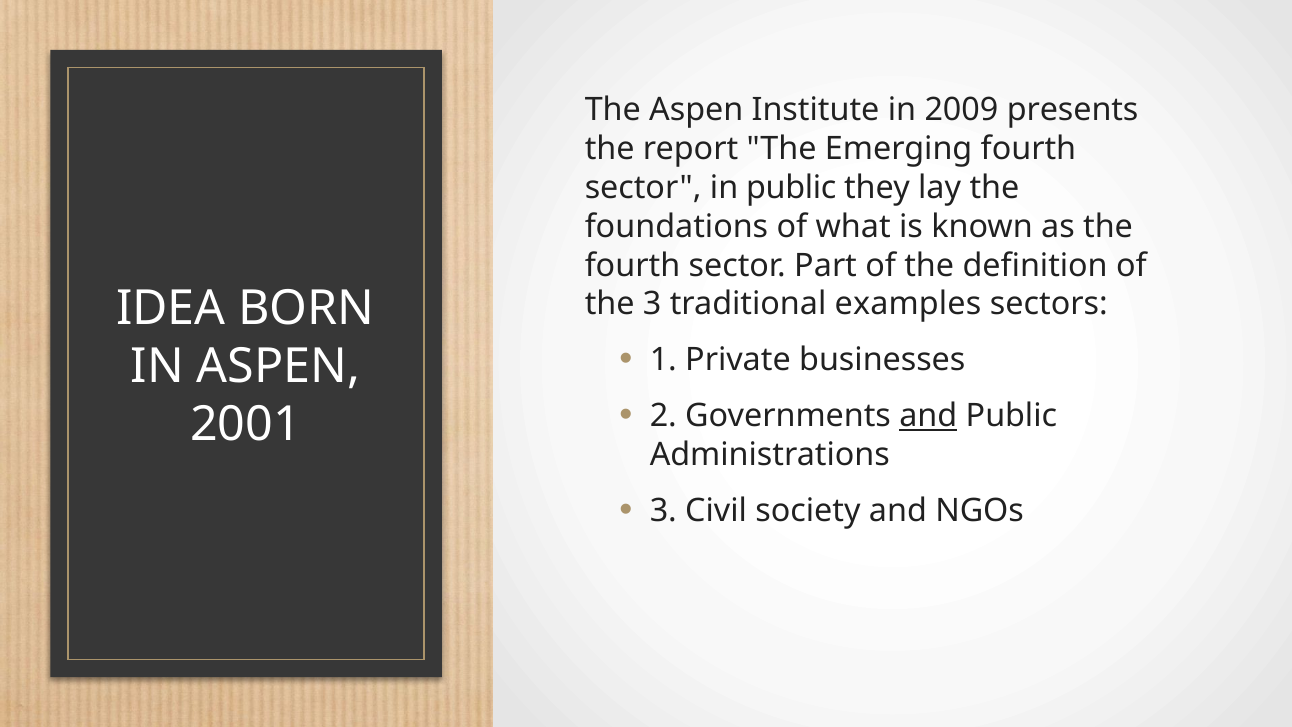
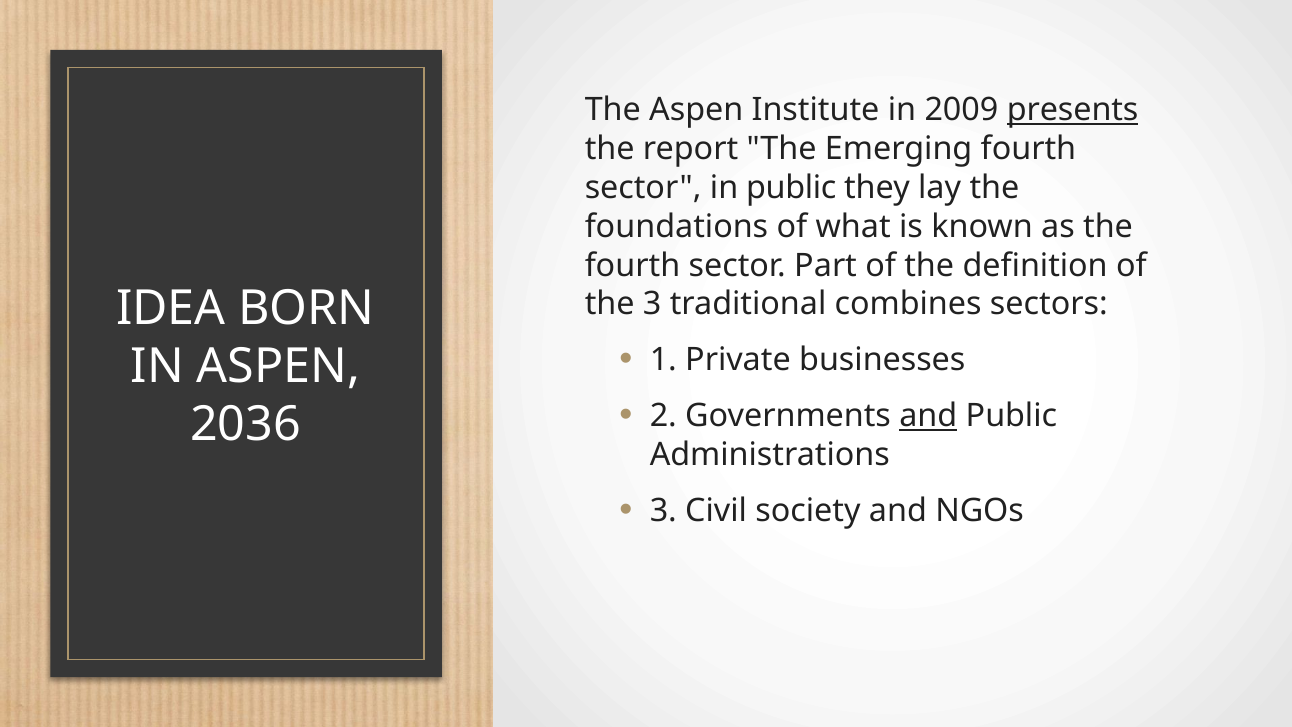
presents underline: none -> present
examples: examples -> combines
2001: 2001 -> 2036
